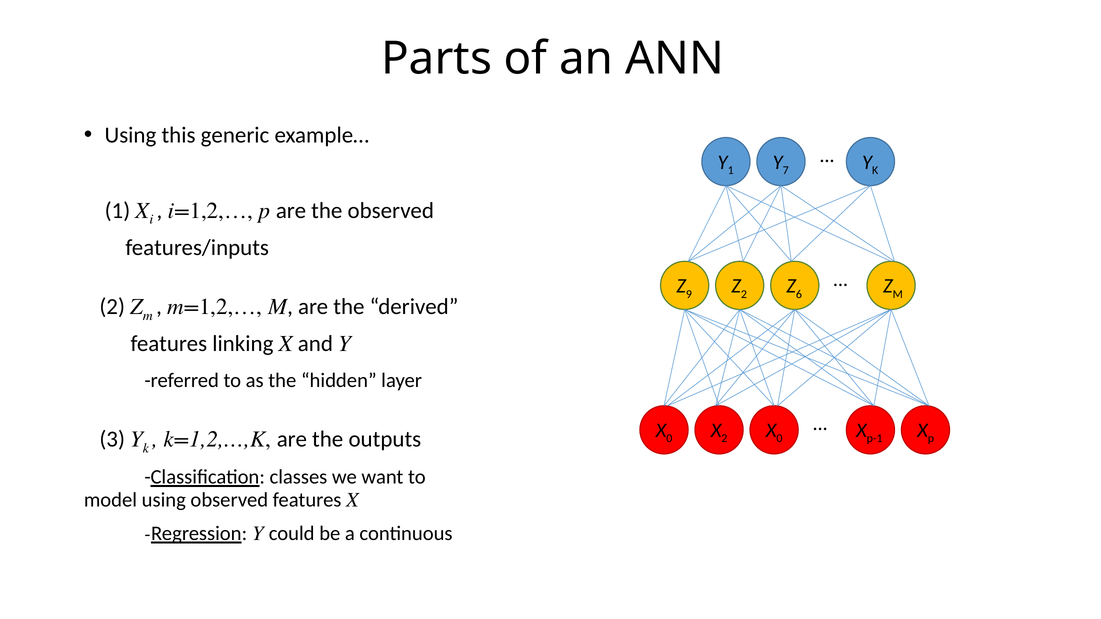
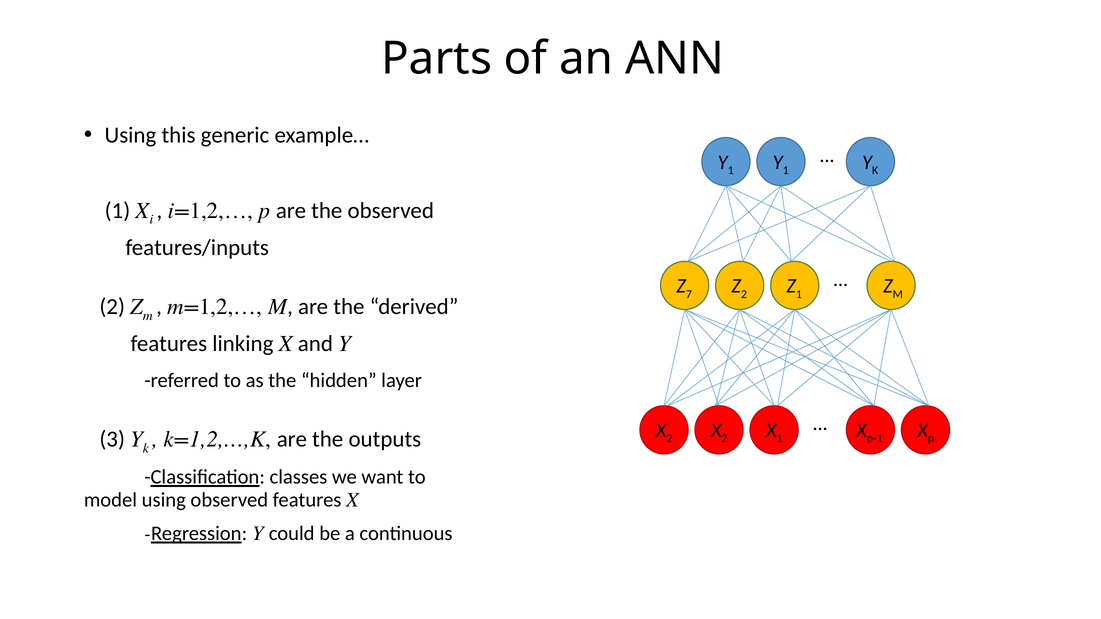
7 at (786, 170): 7 -> 1
9: 9 -> 7
6 at (799, 294): 6 -> 1
0 at (669, 439): 0 -> 2
0 at (779, 439): 0 -> 1
